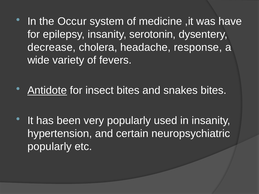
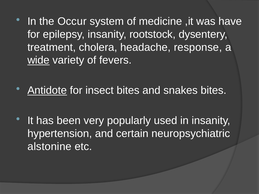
serotonin: serotonin -> rootstock
decrease: decrease -> treatment
wide underline: none -> present
popularly at (50, 147): popularly -> alstonine
